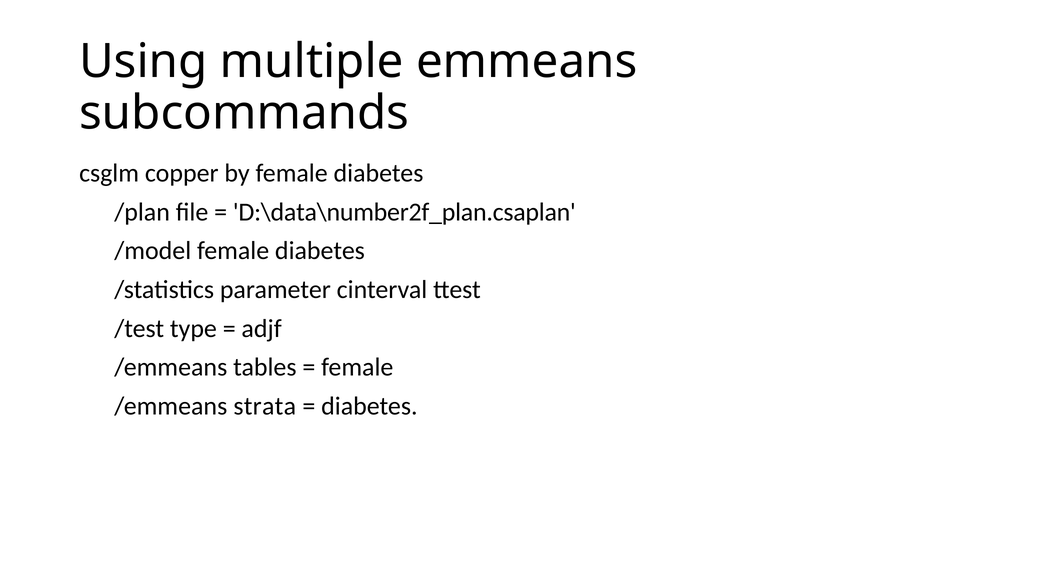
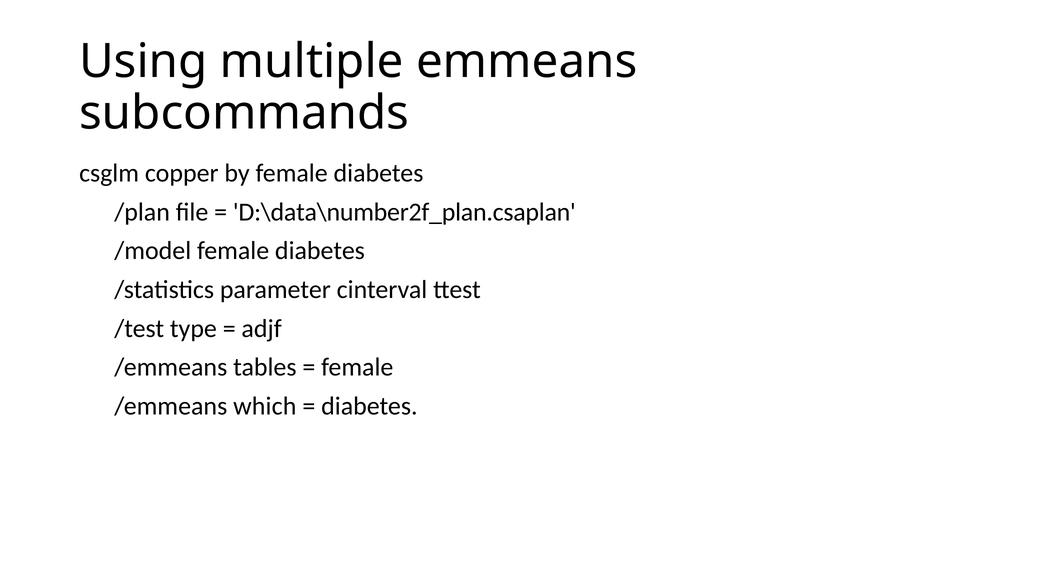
strata: strata -> which
